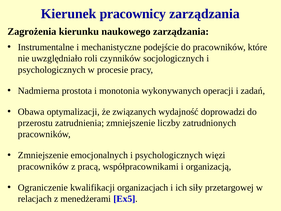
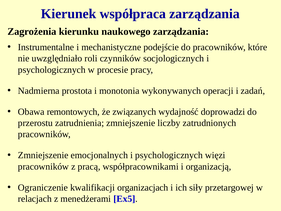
pracownicy: pracownicy -> współpraca
optymalizacji: optymalizacji -> remontowych
